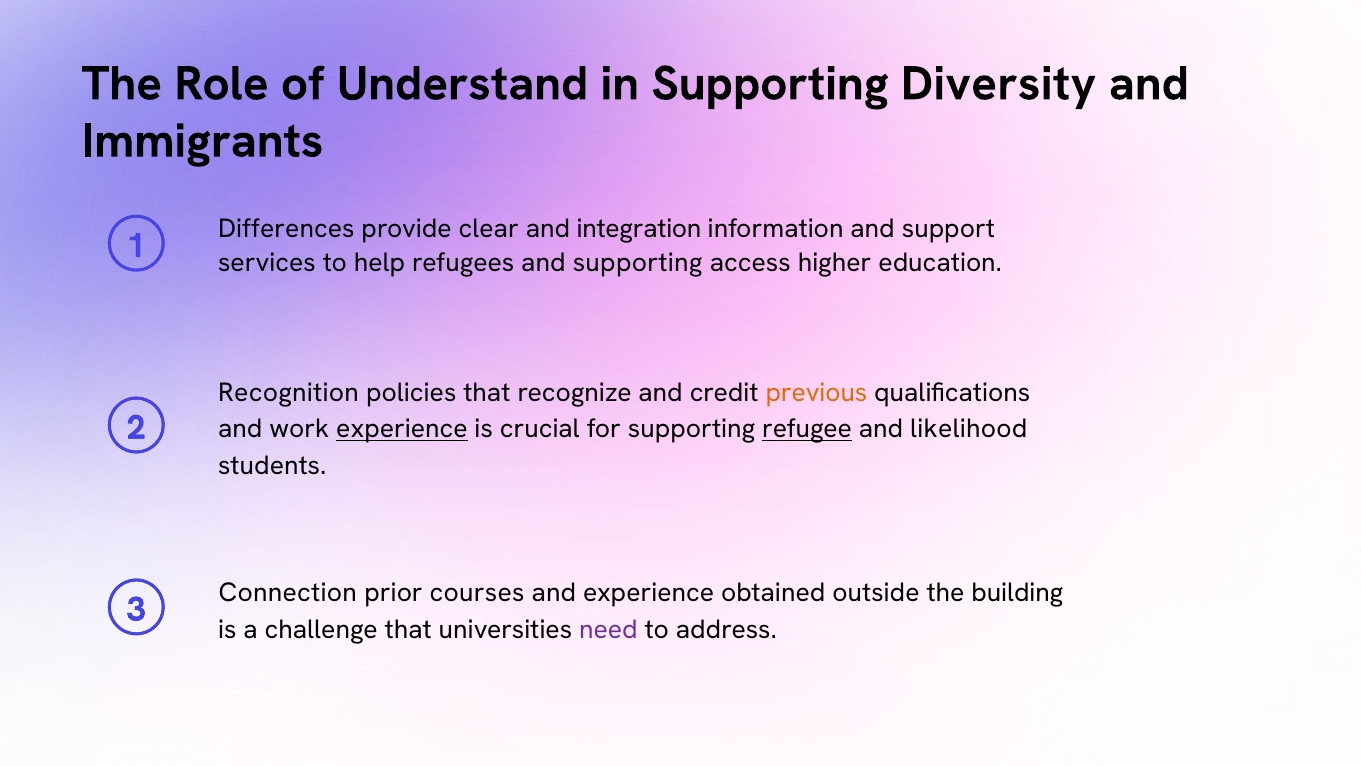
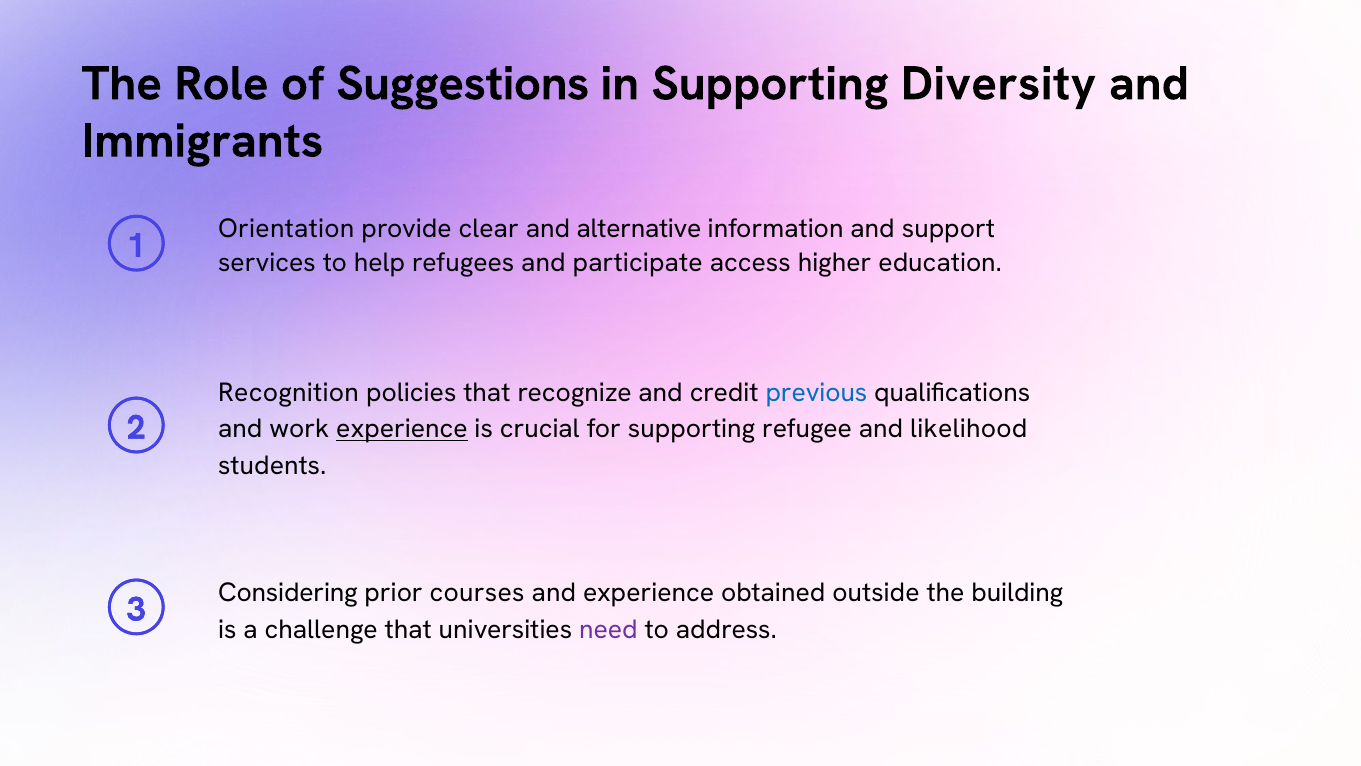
Understand: Understand -> Suggestions
Differences: Differences -> Orientation
integration: integration -> alternative
and supporting: supporting -> participate
previous colour: orange -> blue
refugee underline: present -> none
Connection: Connection -> Considering
